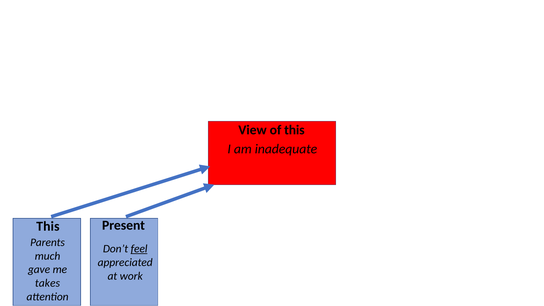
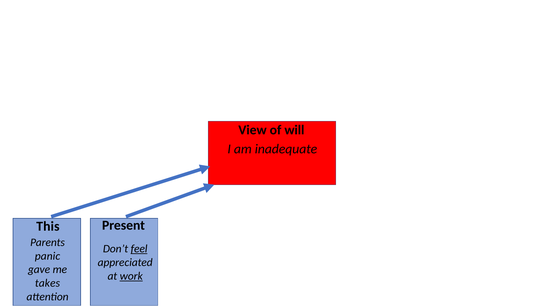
of this: this -> will
much: much -> panic
work underline: none -> present
